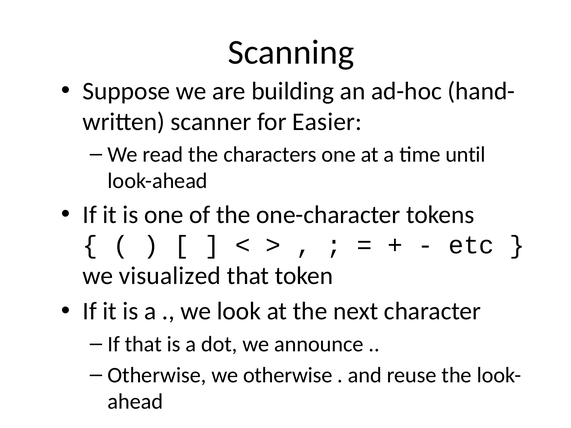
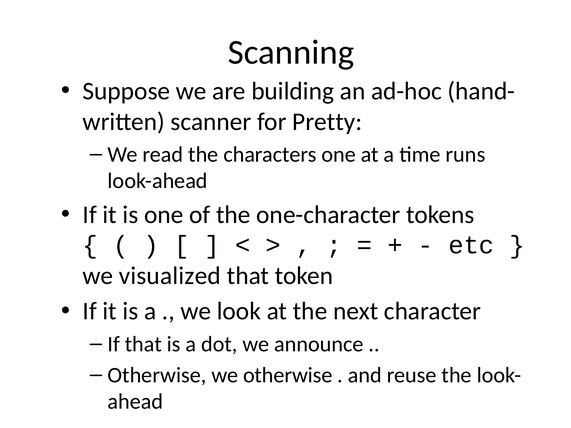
Easier: Easier -> Pretty
until: until -> runs
